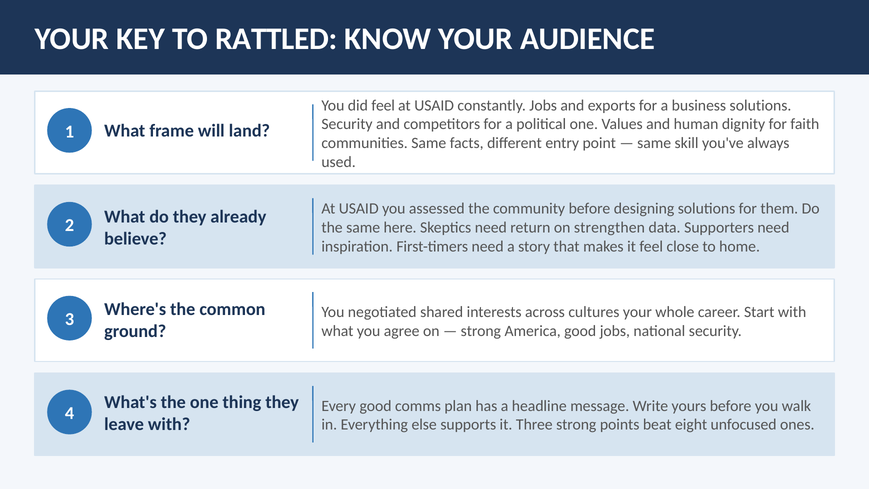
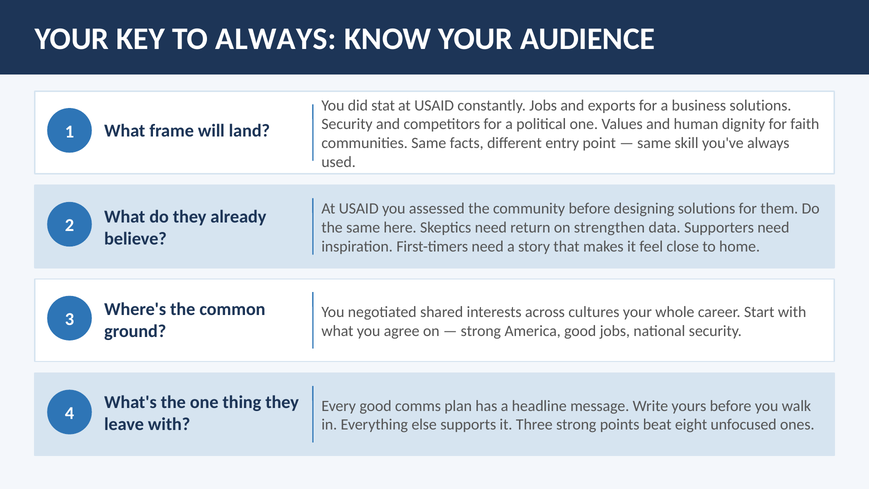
TO RATTLED: RATTLED -> ALWAYS
did feel: feel -> stat
